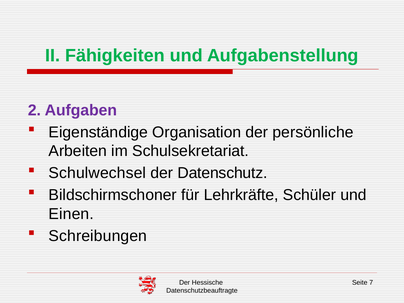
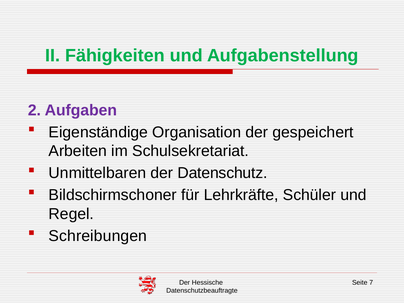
persönliche: persönliche -> gespeichert
Schulwechsel: Schulwechsel -> Unmittelbaren
Einen: Einen -> Regel
